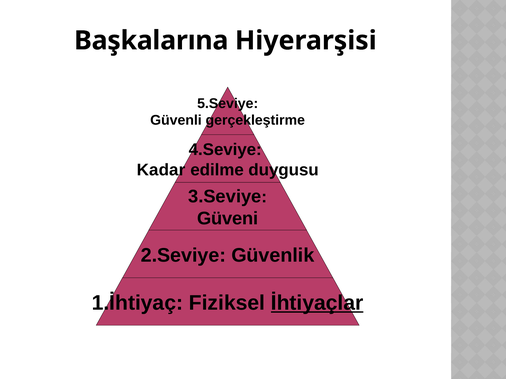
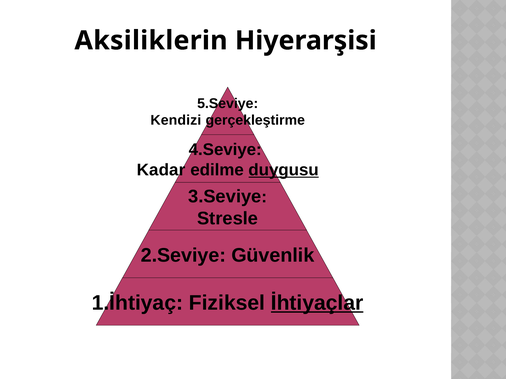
Başkalarına: Başkalarına -> Aksiliklerin
Güvenli: Güvenli -> Kendizi
duygusu underline: none -> present
Güveni: Güveni -> Stresle
